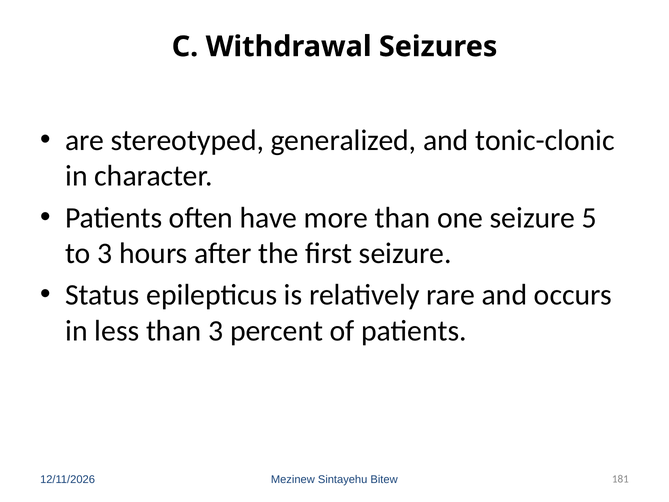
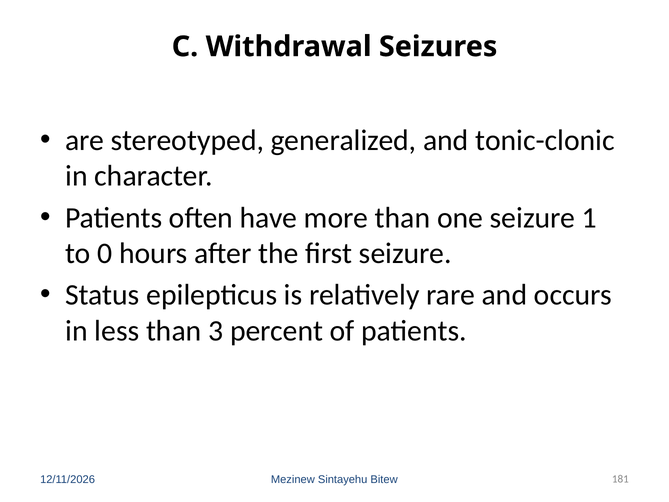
5: 5 -> 1
to 3: 3 -> 0
